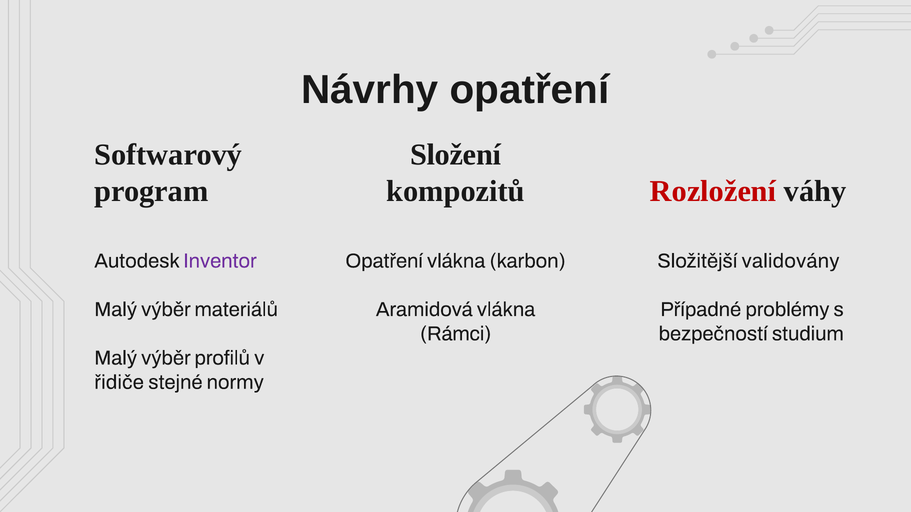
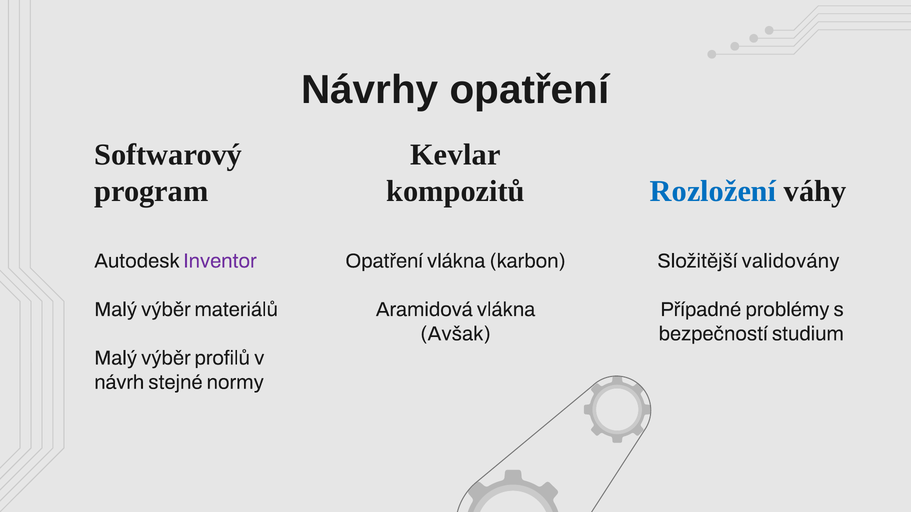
Složení: Složení -> Kevlar
Rozložení colour: red -> blue
Rámci: Rámci -> Avšak
řidiče: řidiče -> návrh
